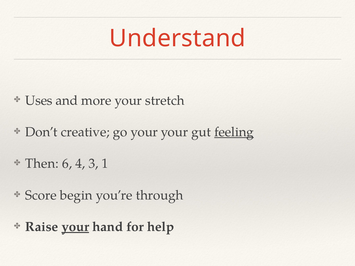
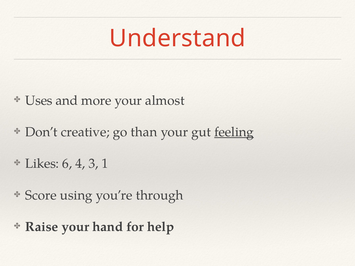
stretch: stretch -> almost
go your: your -> than
Then: Then -> Likes
begin: begin -> using
your at (75, 227) underline: present -> none
